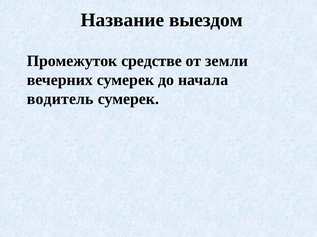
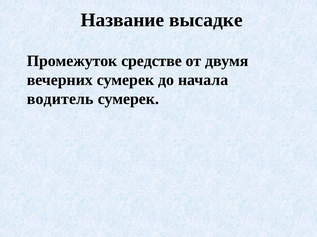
выездом: выездом -> высадке
земли: земли -> двумя
